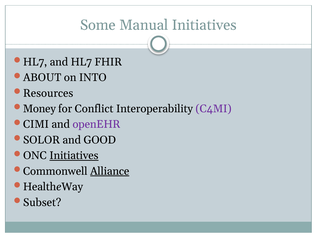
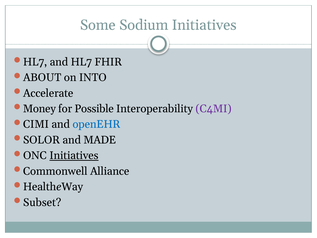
Manual: Manual -> Sodium
Resources: Resources -> Accelerate
Conflict: Conflict -> Possible
openEHR colour: purple -> blue
GOOD: GOOD -> MADE
Alliance underline: present -> none
